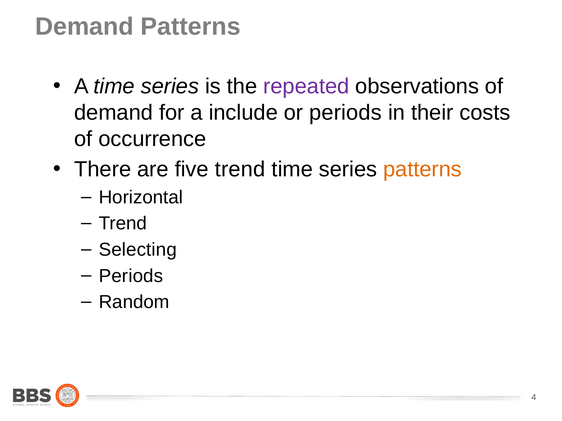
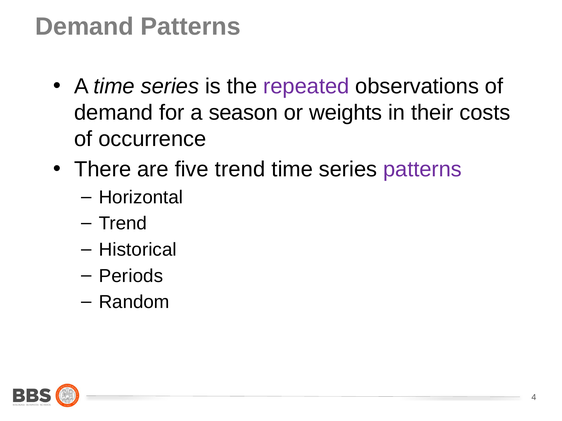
include: include -> season
or periods: periods -> weights
patterns at (423, 170) colour: orange -> purple
Selecting: Selecting -> Historical
